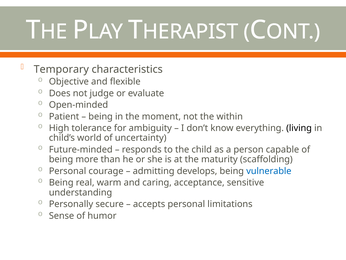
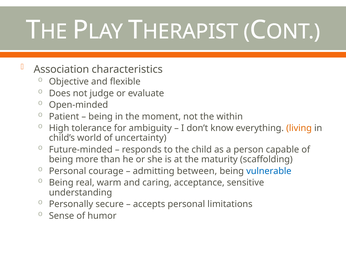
Temporary: Temporary -> Association
living colour: black -> orange
develops: develops -> between
